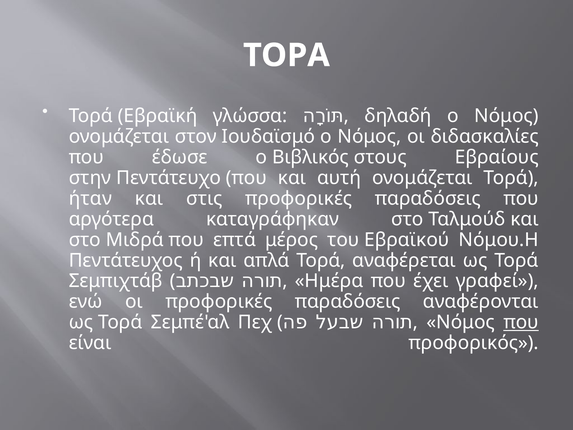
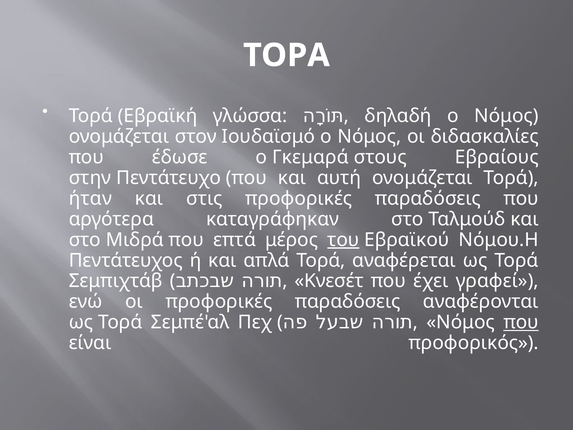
Βιβλικός: Βιβλικός -> Γκεμαρά
του underline: none -> present
Ημέρα: Ημέρα -> Κνεσέτ
